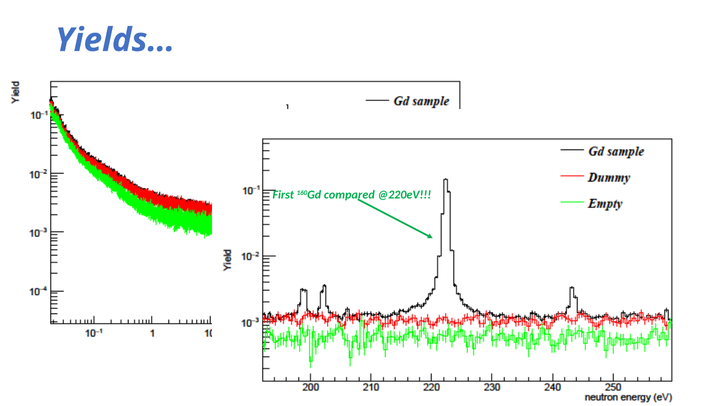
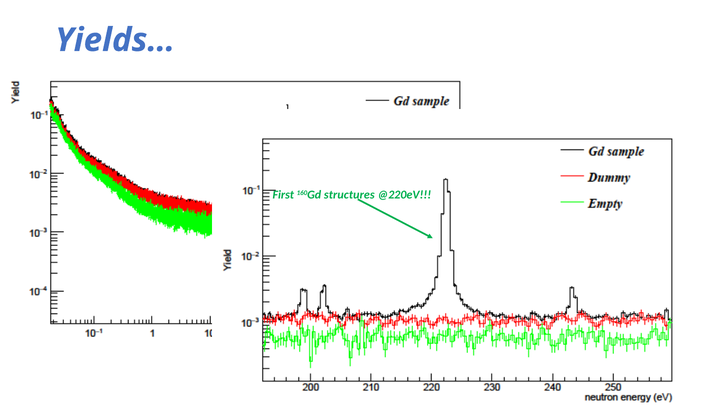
compared: compared -> structures
